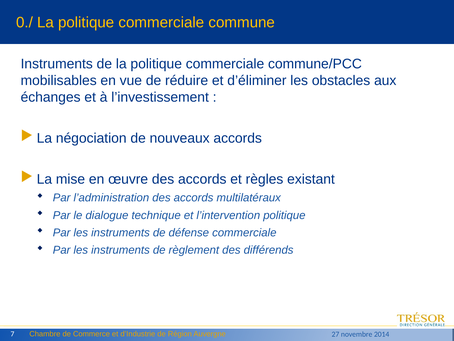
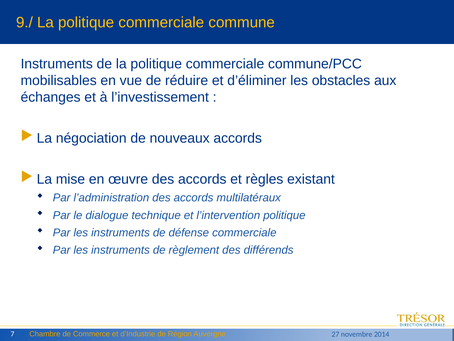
0./: 0./ -> 9./
